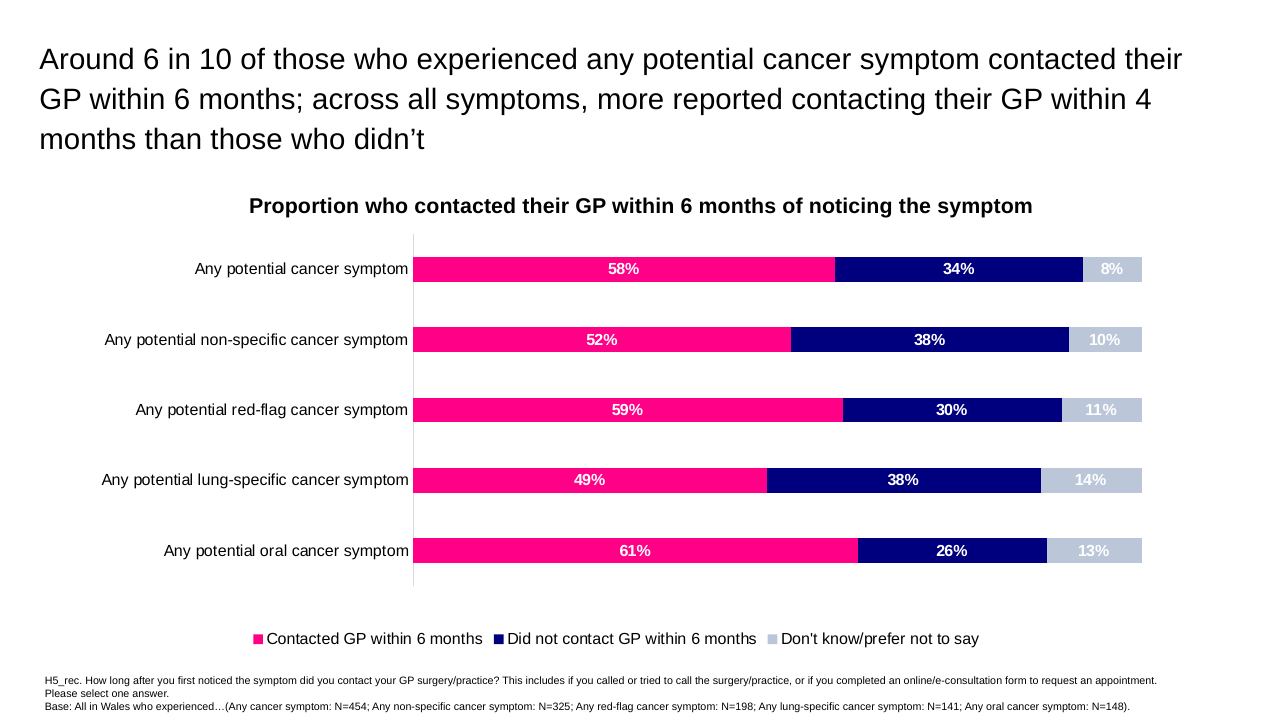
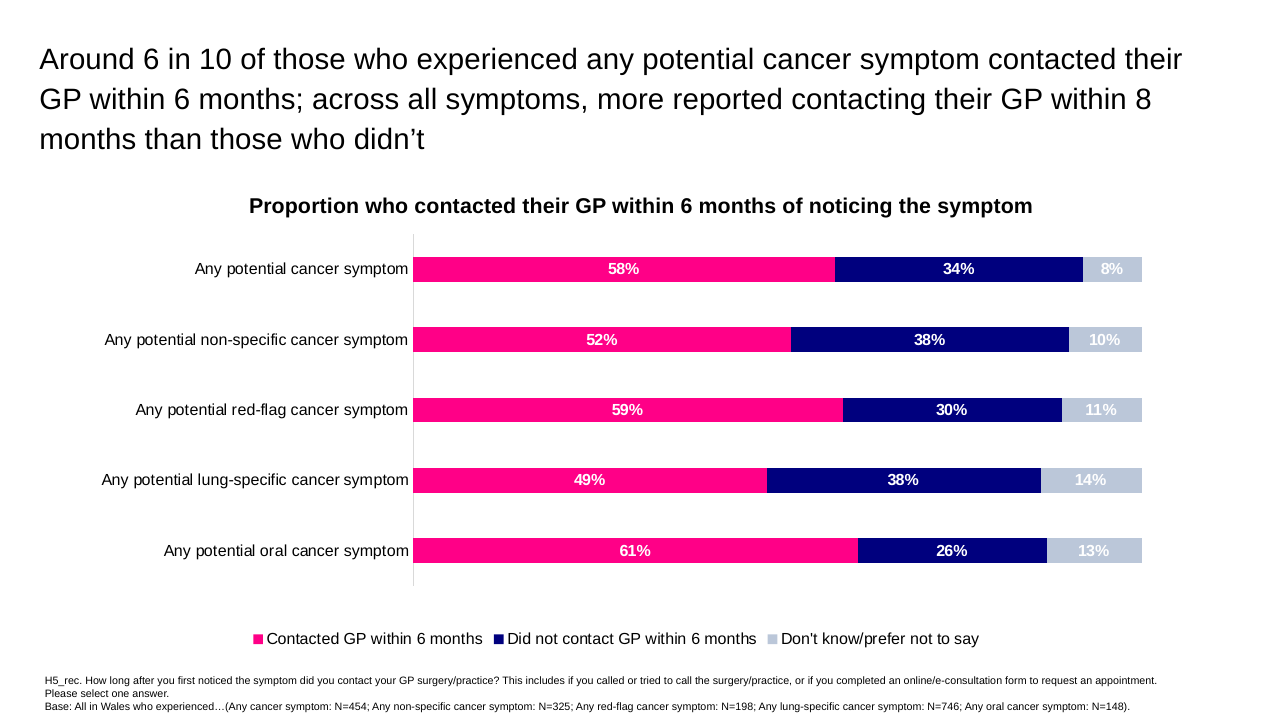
4: 4 -> 8
N=141: N=141 -> N=746
